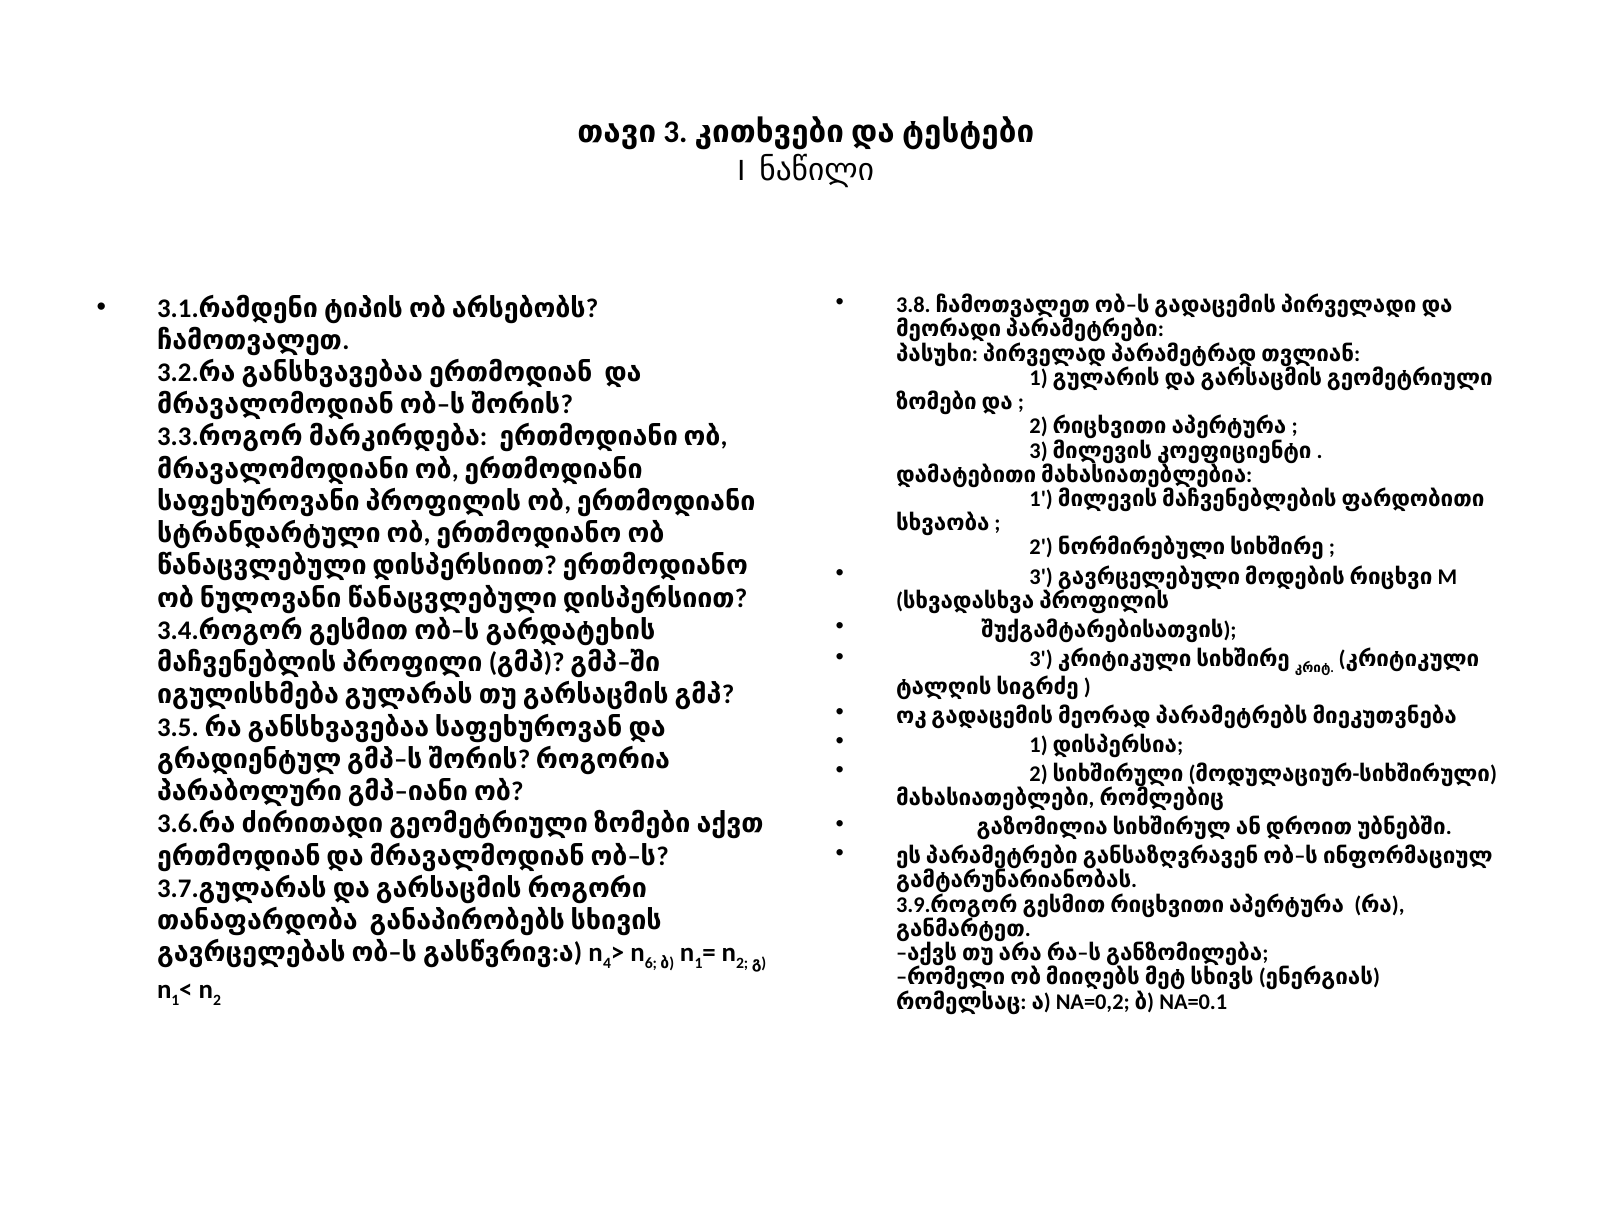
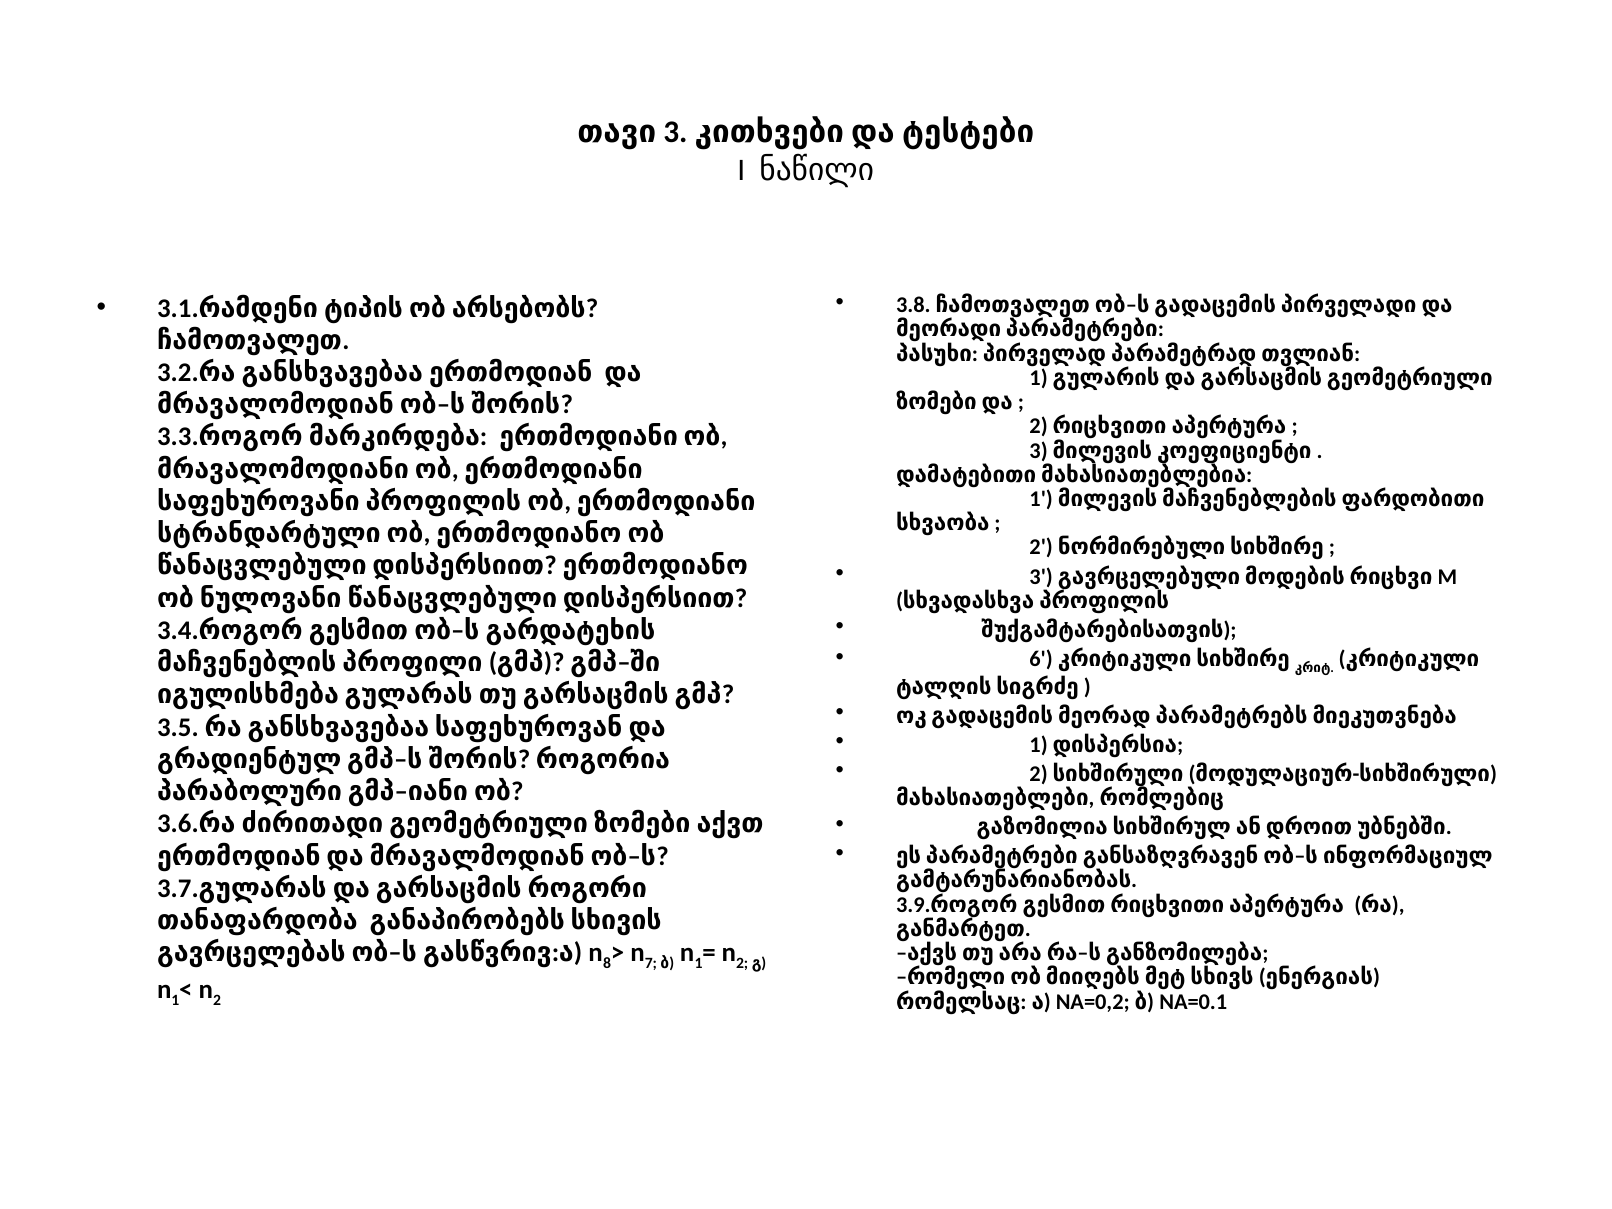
3 at (1041, 659): 3 -> 6
4: 4 -> 8
6: 6 -> 7
